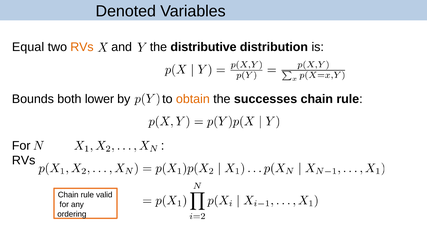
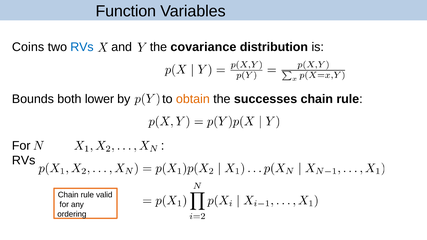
Denoted: Denoted -> Function
Equal: Equal -> Coins
RVs at (82, 47) colour: orange -> blue
distributive: distributive -> covariance
